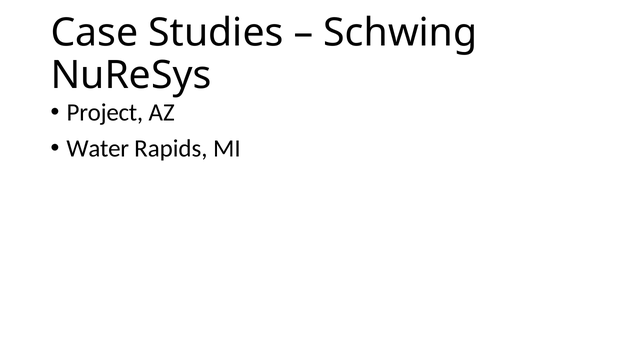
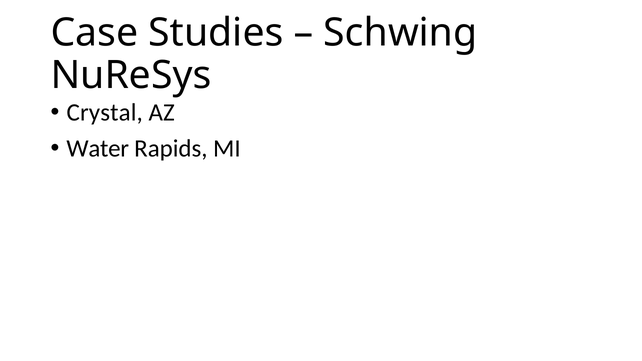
Project: Project -> Crystal
